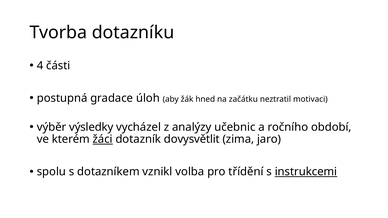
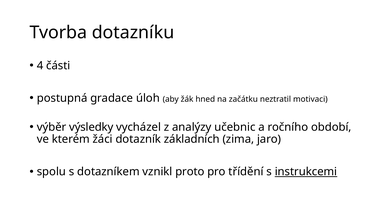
žáci underline: present -> none
dovysvětlit: dovysvětlit -> základních
volba: volba -> proto
